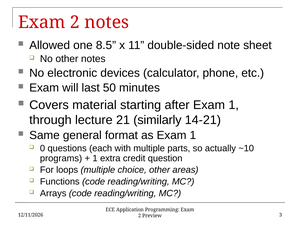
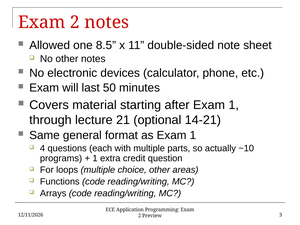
similarly: similarly -> optional
0: 0 -> 4
